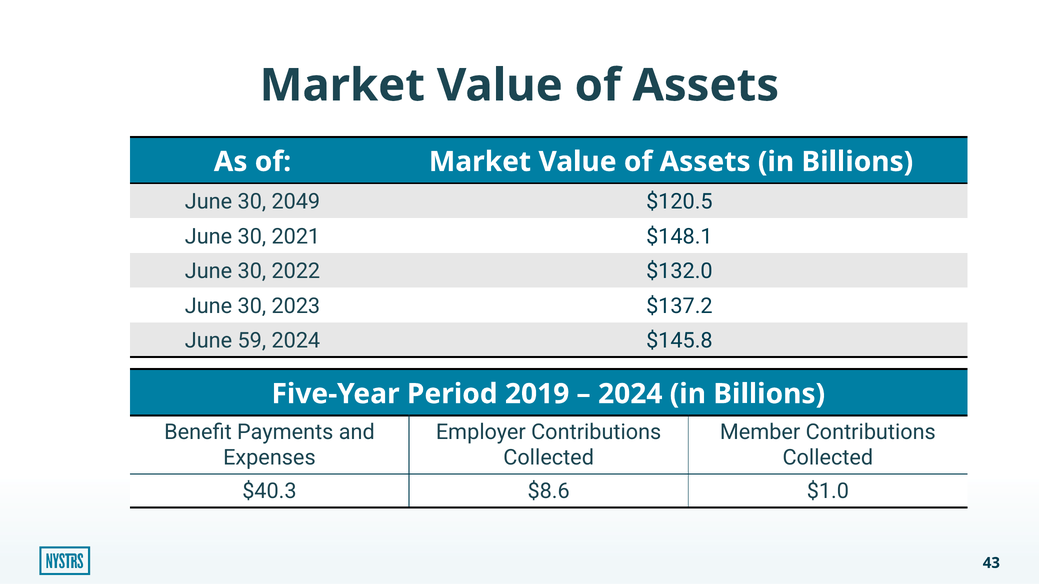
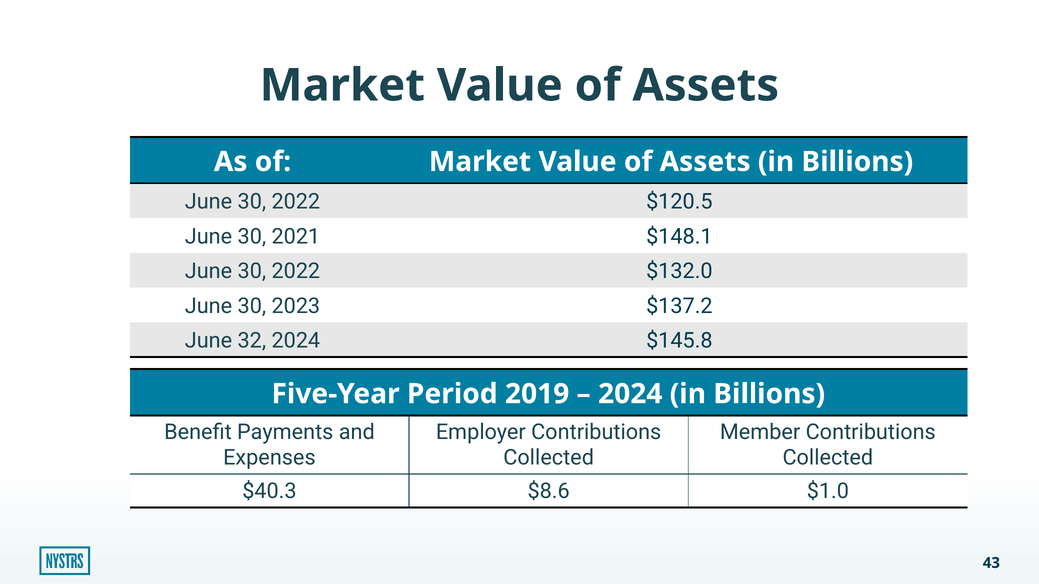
2049 at (296, 202): 2049 -> 2022
59: 59 -> 32
